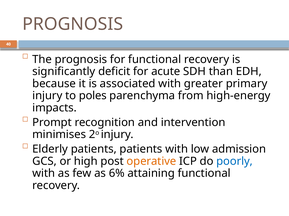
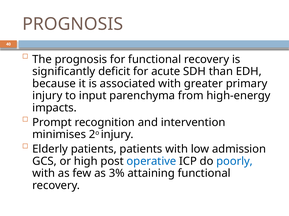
poles: poles -> input
operative colour: orange -> blue
6%: 6% -> 3%
